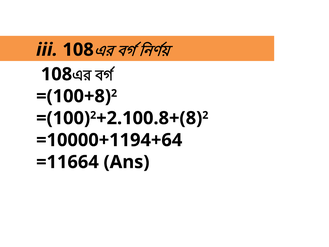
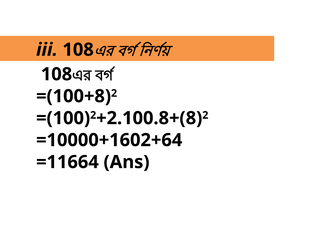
=10000+1194+64: =10000+1194+64 -> =10000+1602+64
